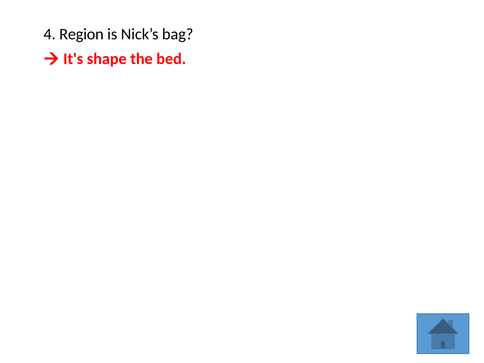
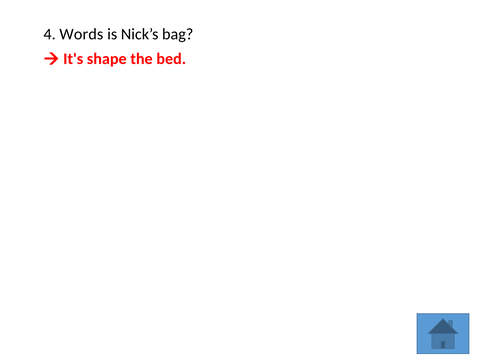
Region: Region -> Words
